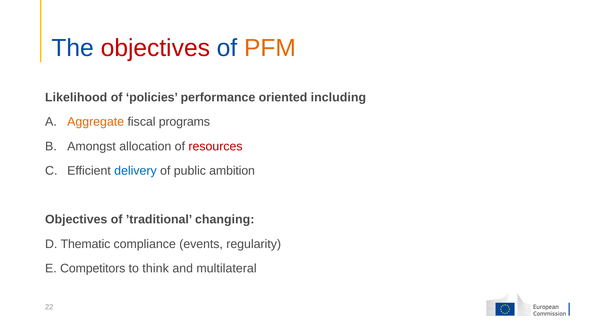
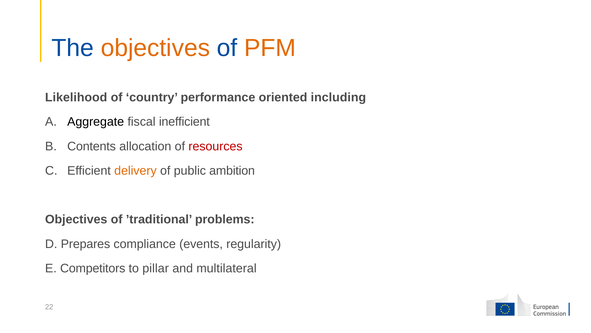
objectives at (155, 48) colour: red -> orange
policies: policies -> country
Aggregate colour: orange -> black
programs: programs -> inefficient
Amongst: Amongst -> Contents
delivery colour: blue -> orange
changing: changing -> problems
Thematic: Thematic -> Prepares
think: think -> pillar
